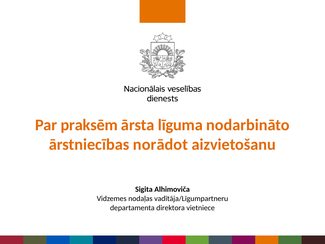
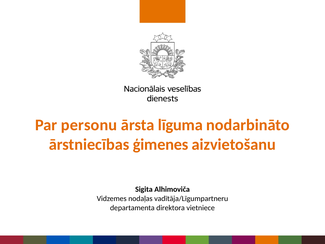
praksēm: praksēm -> personu
norādot: norādot -> ģimenes
